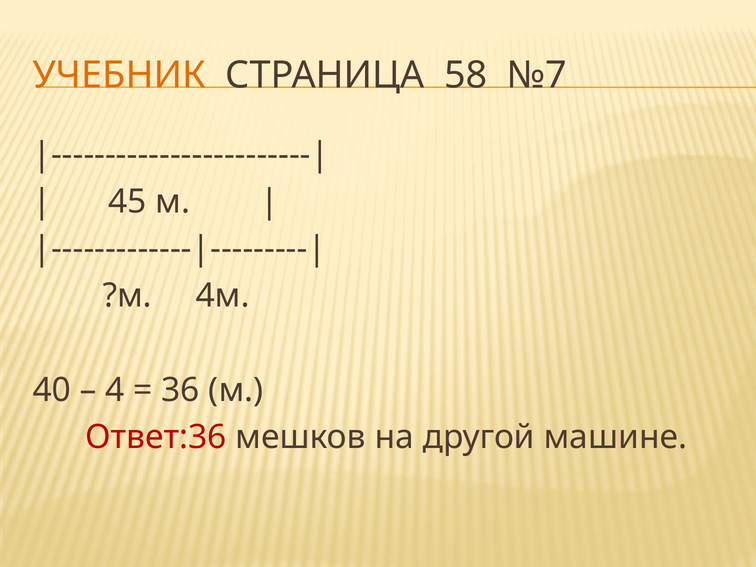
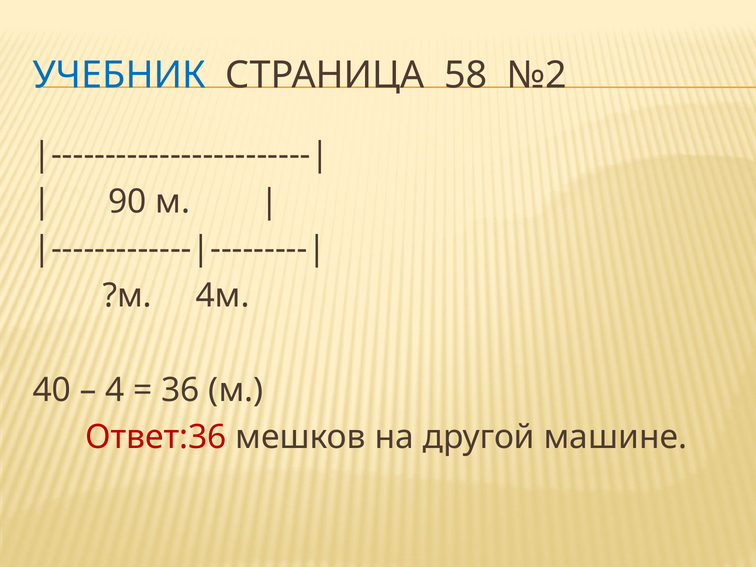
УЧЕБНИК colour: orange -> blue
№7: №7 -> №2
45: 45 -> 90
